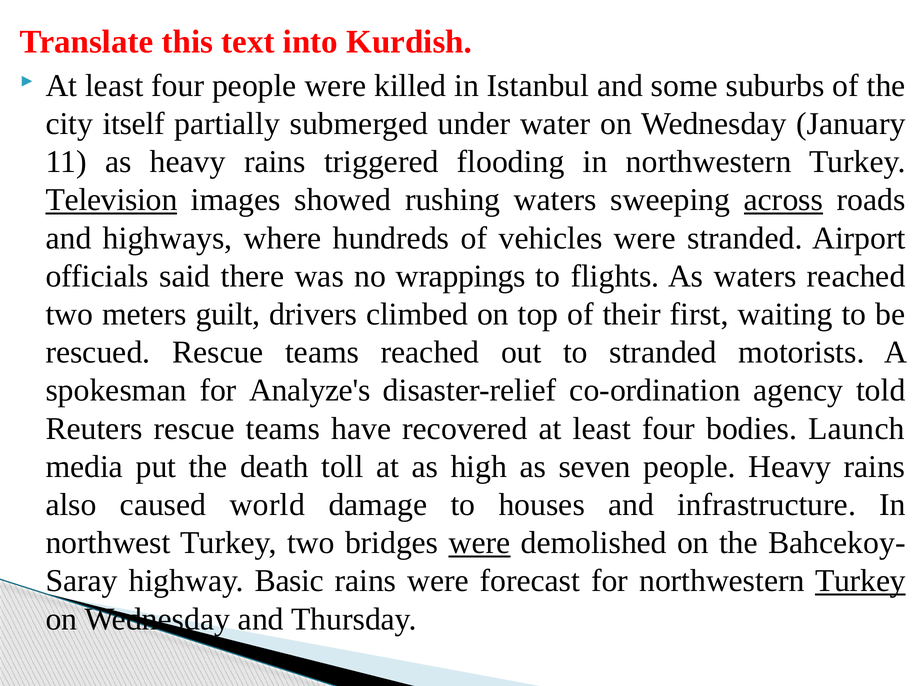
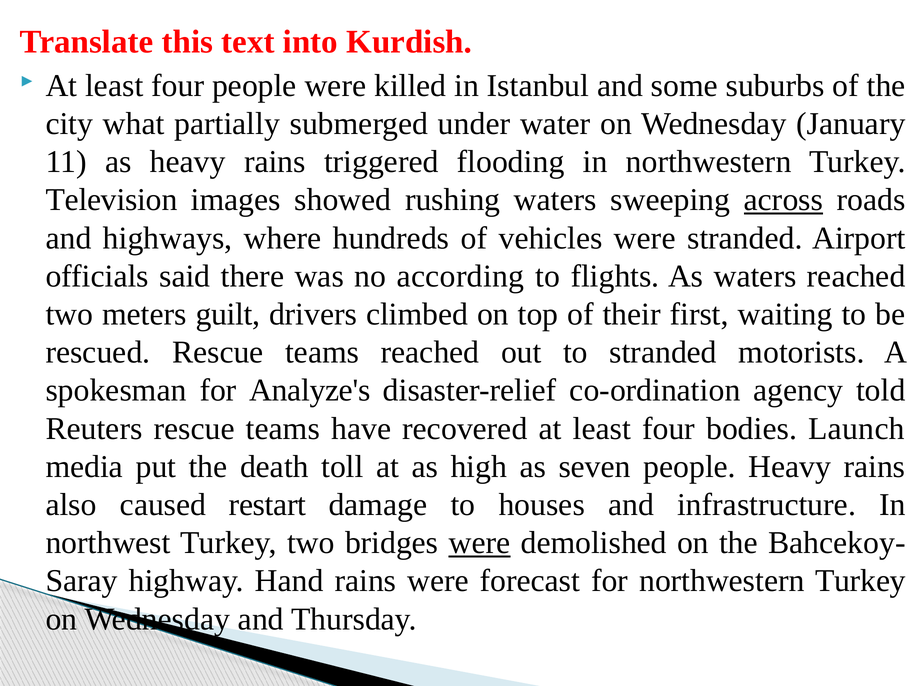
itself: itself -> what
Television underline: present -> none
wrappings: wrappings -> according
world: world -> restart
Basic: Basic -> Hand
Turkey at (860, 581) underline: present -> none
